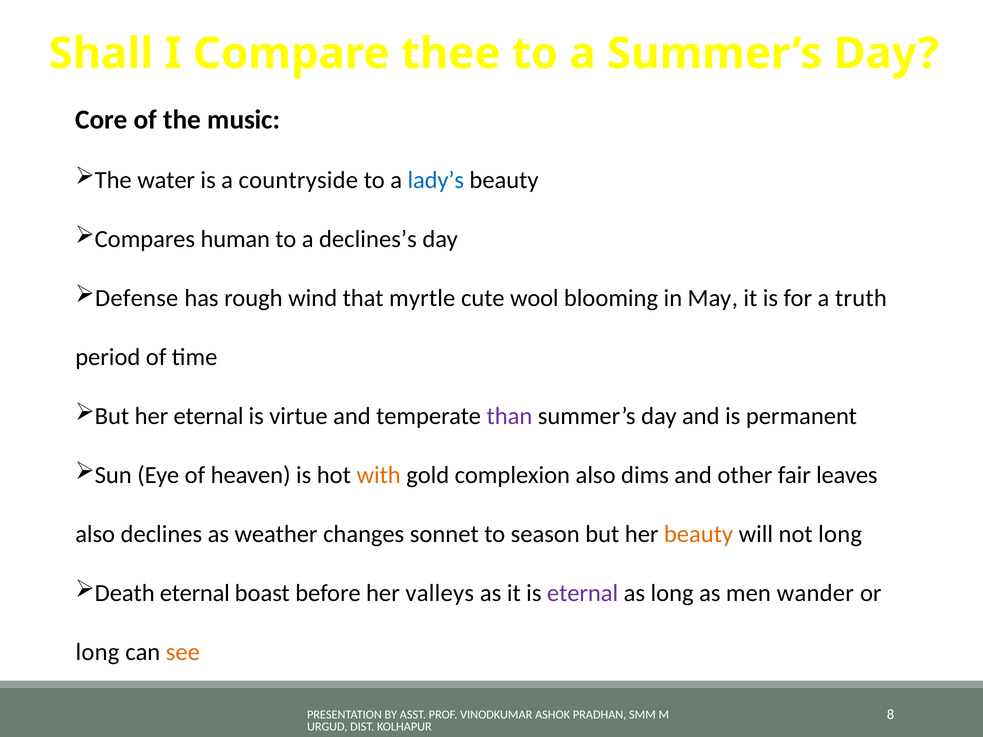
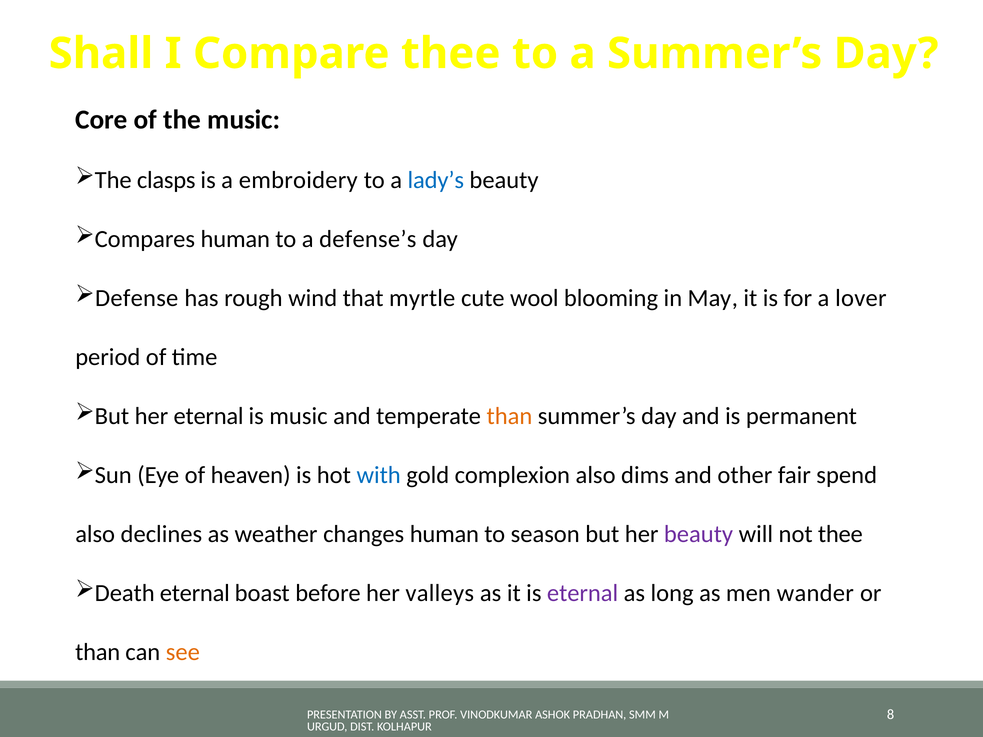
water: water -> clasps
countryside: countryside -> embroidery
declines’s: declines’s -> defense’s
truth: truth -> lover
is virtue: virtue -> music
than at (509, 416) colour: purple -> orange
with colour: orange -> blue
leaves: leaves -> spend
changes sonnet: sonnet -> human
beauty at (699, 534) colour: orange -> purple
not long: long -> thee
long at (97, 652): long -> than
